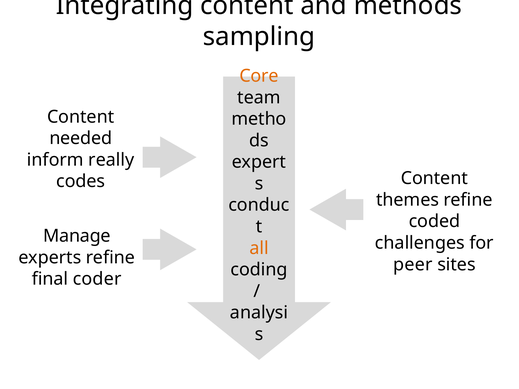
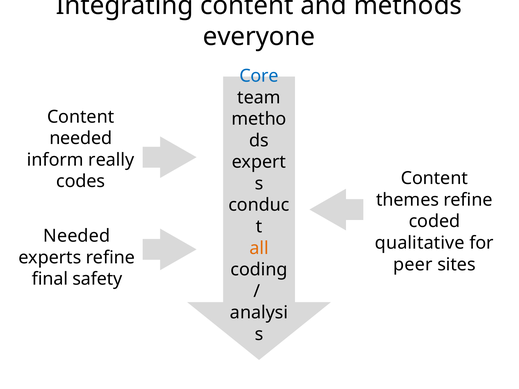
sampling: sampling -> everyone
Core colour: orange -> blue
Manage at (77, 236): Manage -> Needed
challenges: challenges -> qualitative
coder: coder -> safety
